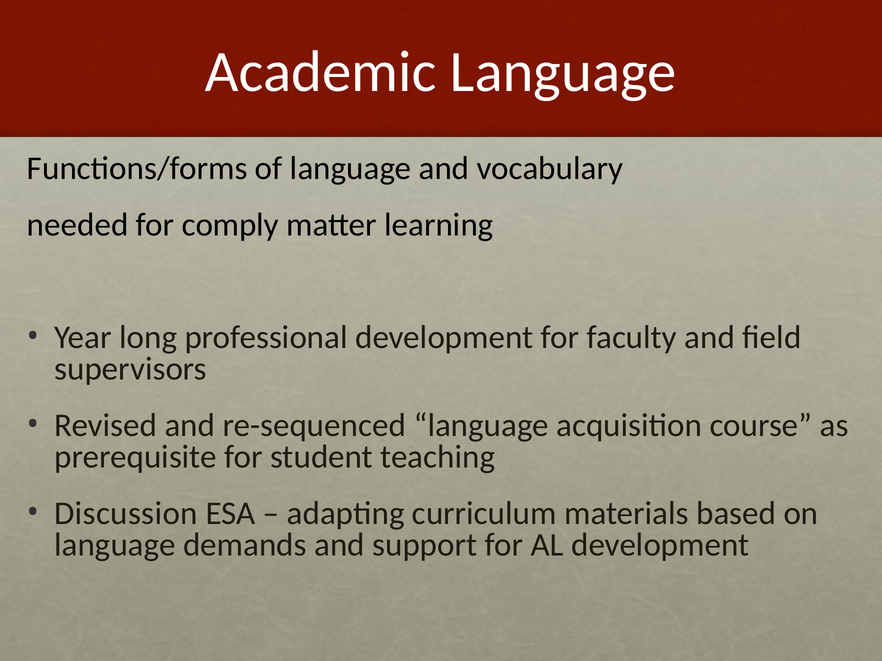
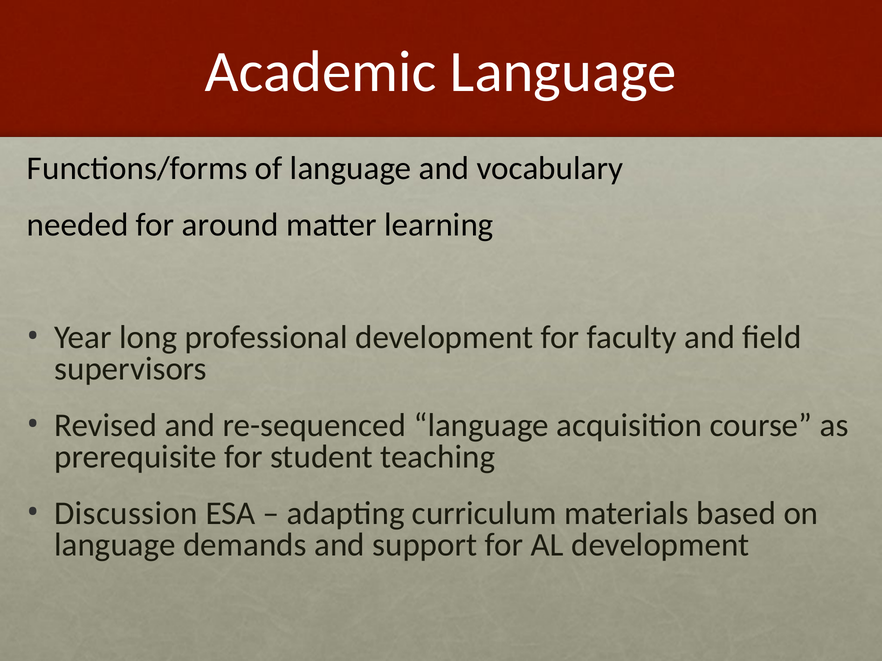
comply: comply -> around
